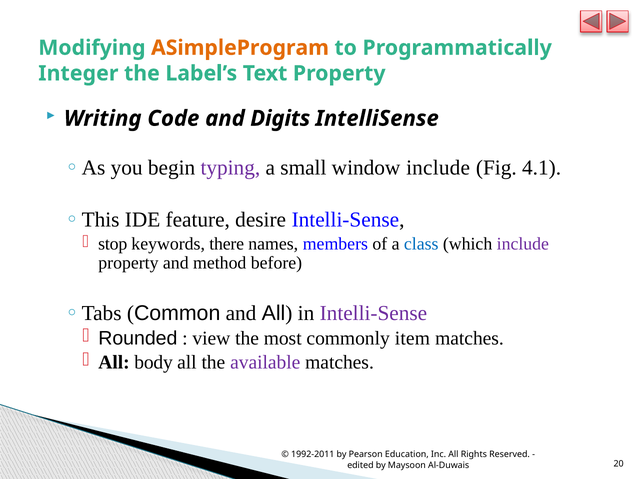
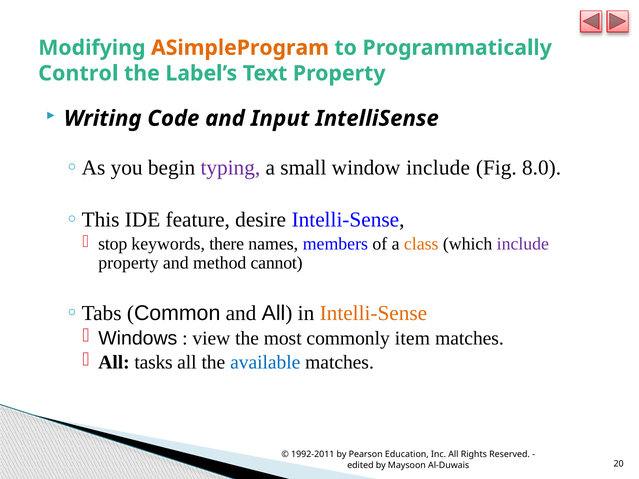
Integer: Integer -> Control
Digits: Digits -> Input
4.1: 4.1 -> 8.0
class colour: blue -> orange
before: before -> cannot
Intelli-Sense at (373, 313) colour: purple -> orange
Rounded: Rounded -> Windows
body: body -> tasks
available colour: purple -> blue
